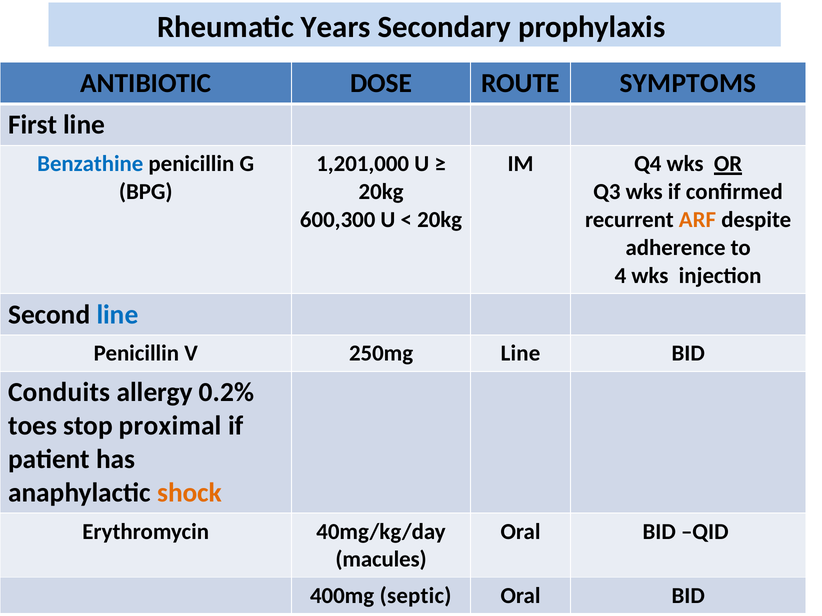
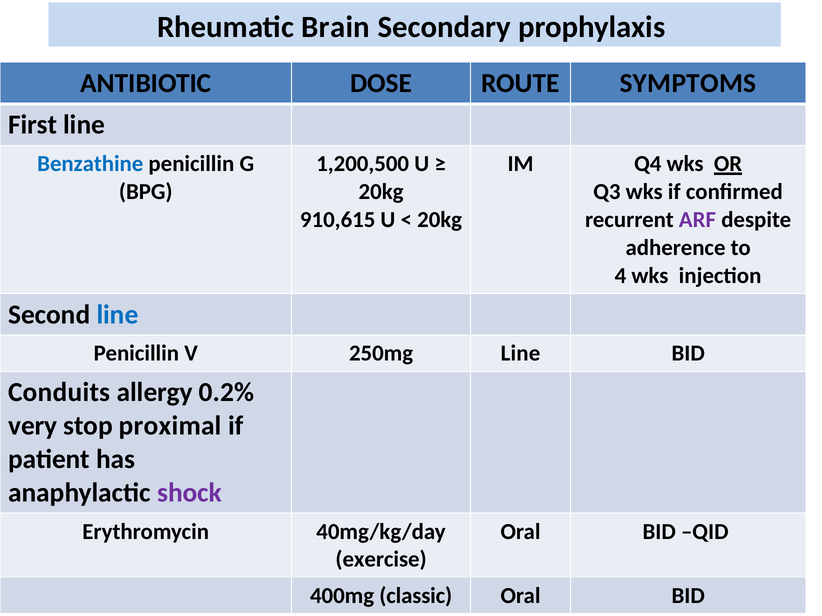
Years: Years -> Brain
1,201,000: 1,201,000 -> 1,200,500
600,300: 600,300 -> 910,615
ARF colour: orange -> purple
toes: toes -> very
shock colour: orange -> purple
macules: macules -> exercise
septic: septic -> classic
